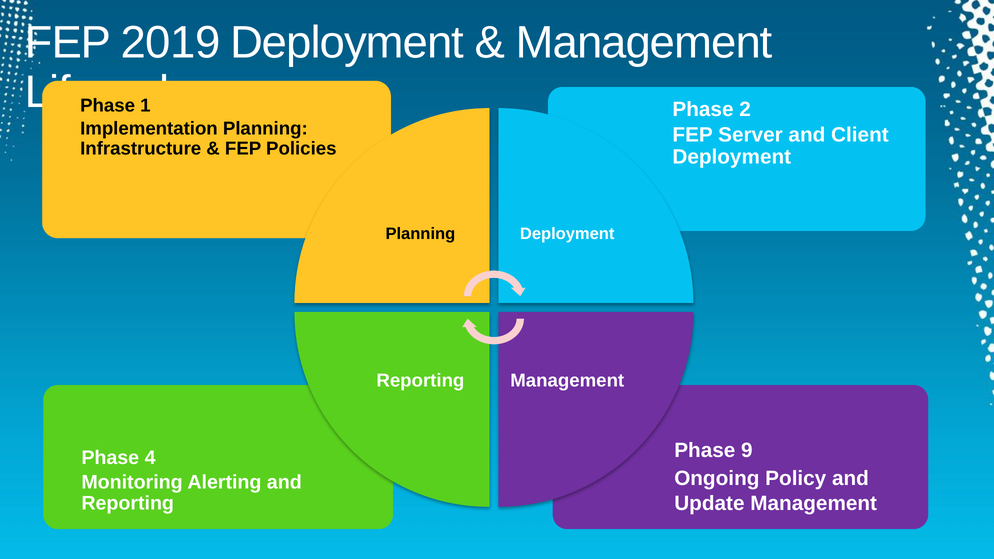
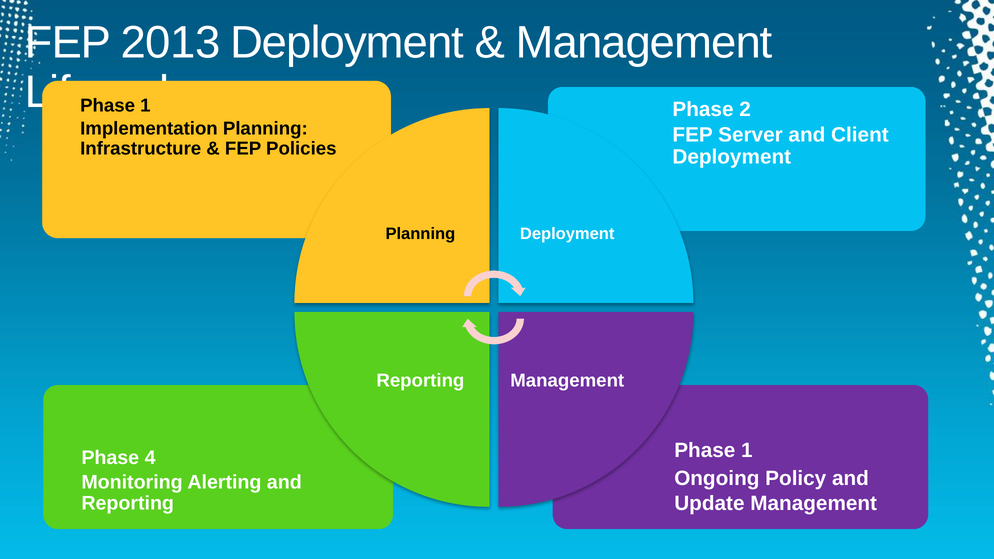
2019: 2019 -> 2013
9 at (747, 451): 9 -> 1
